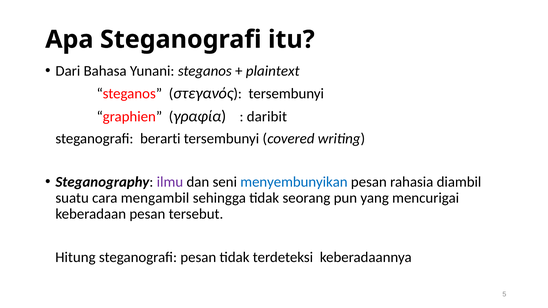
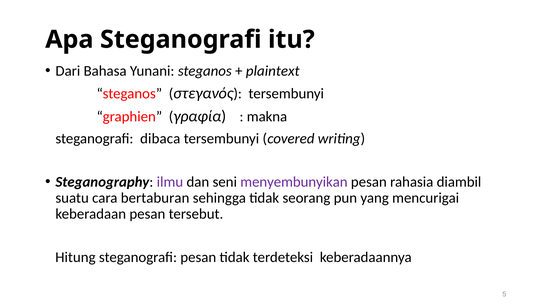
daribit: daribit -> makna
berarti: berarti -> dibaca
menyembunyikan colour: blue -> purple
mengambil: mengambil -> bertaburan
